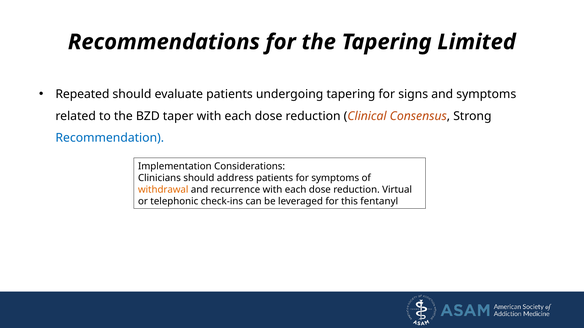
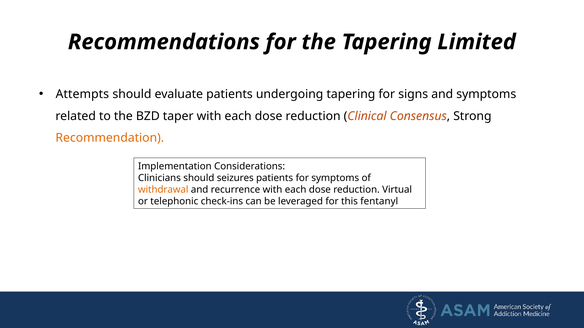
Repeated: Repeated -> Attempts
Recommendation colour: blue -> orange
address: address -> seizures
